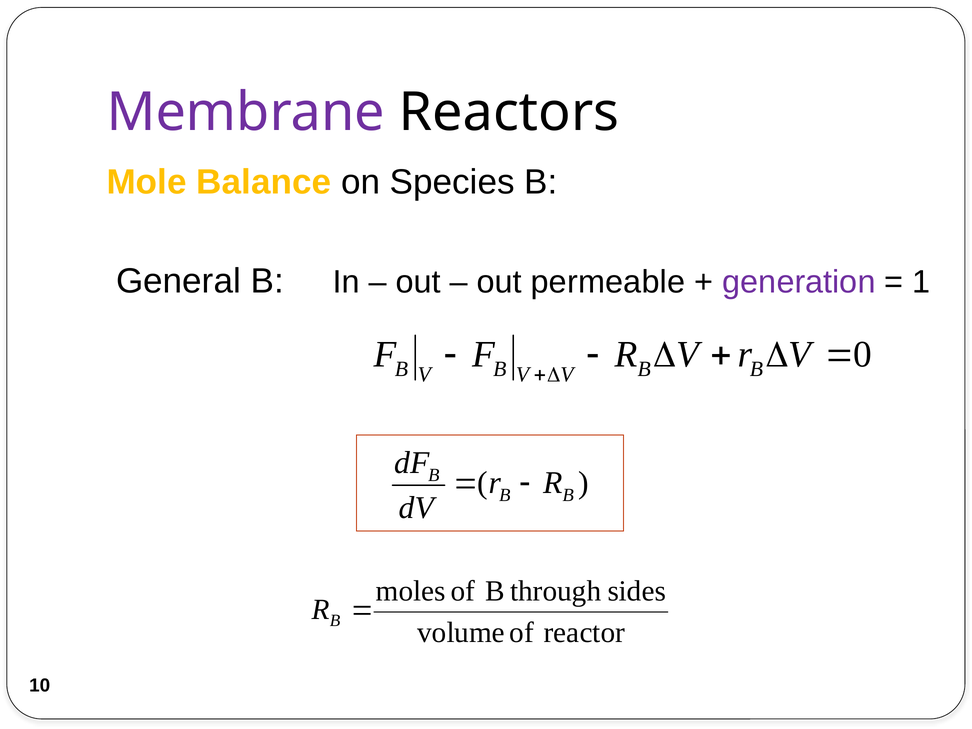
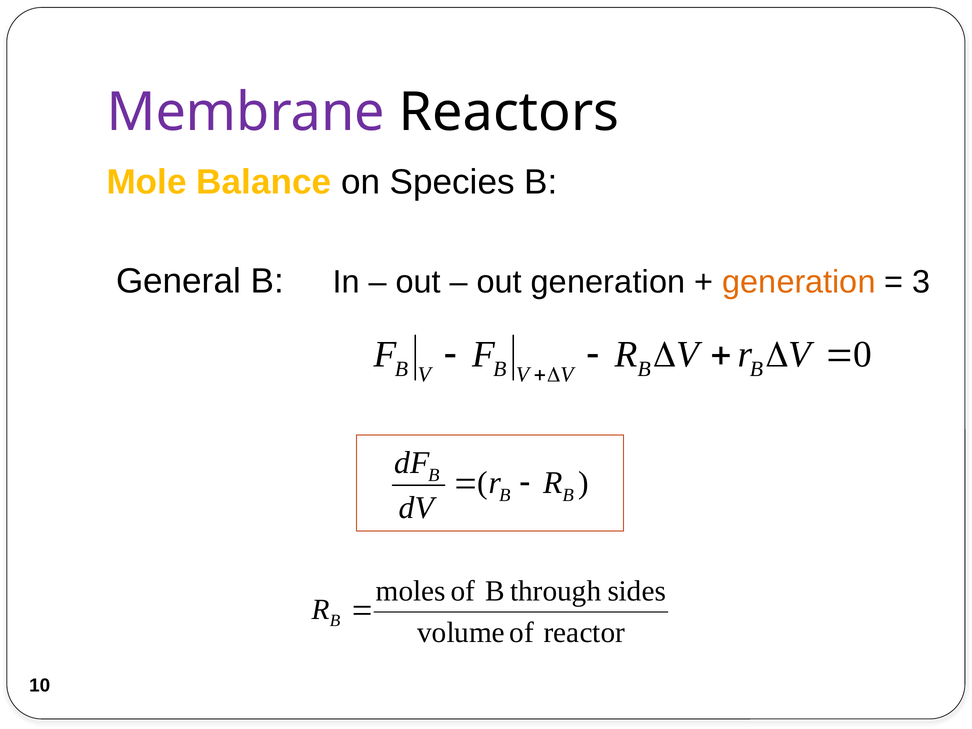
out permeable: permeable -> generation
generation at (799, 282) colour: purple -> orange
1: 1 -> 3
